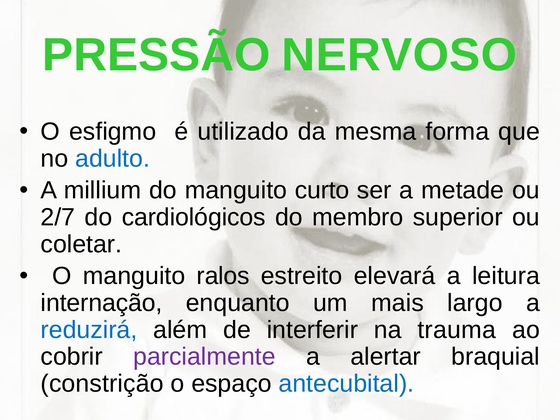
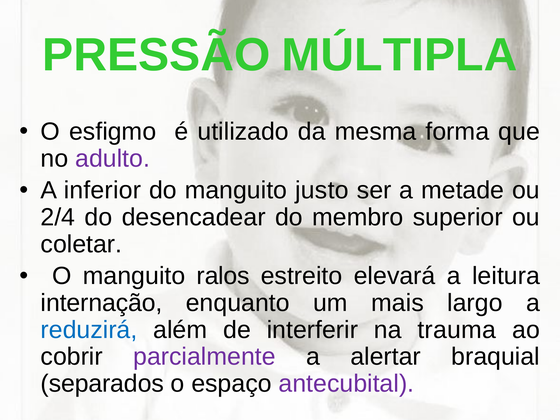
NERVOSO: NERVOSO -> MÚLTIPLA
adulto colour: blue -> purple
millium: millium -> inferior
curto: curto -> justo
2/7: 2/7 -> 2/4
cardiológicos: cardiológicos -> desencadear
constrição: constrição -> separados
antecubital colour: blue -> purple
